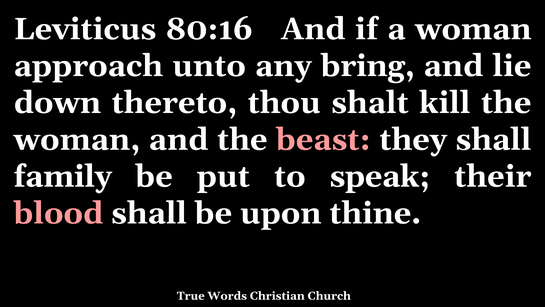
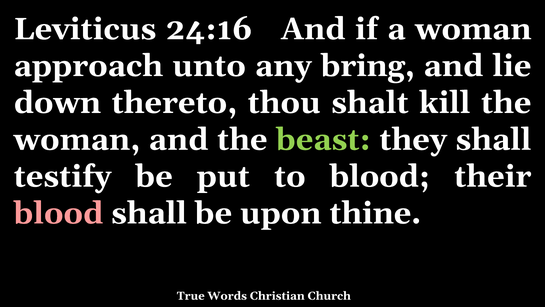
80:16: 80:16 -> 24:16
beast colour: pink -> light green
family: family -> testify
to speak: speak -> blood
